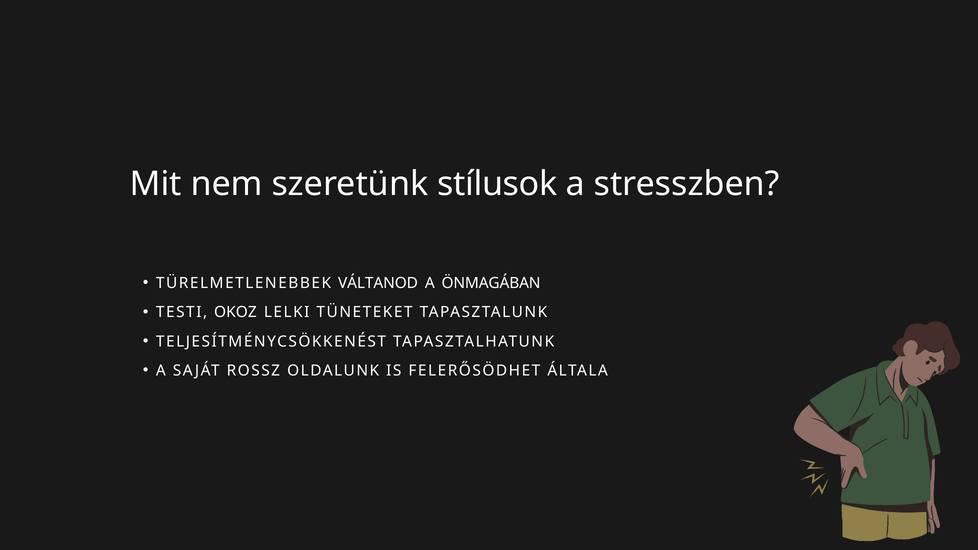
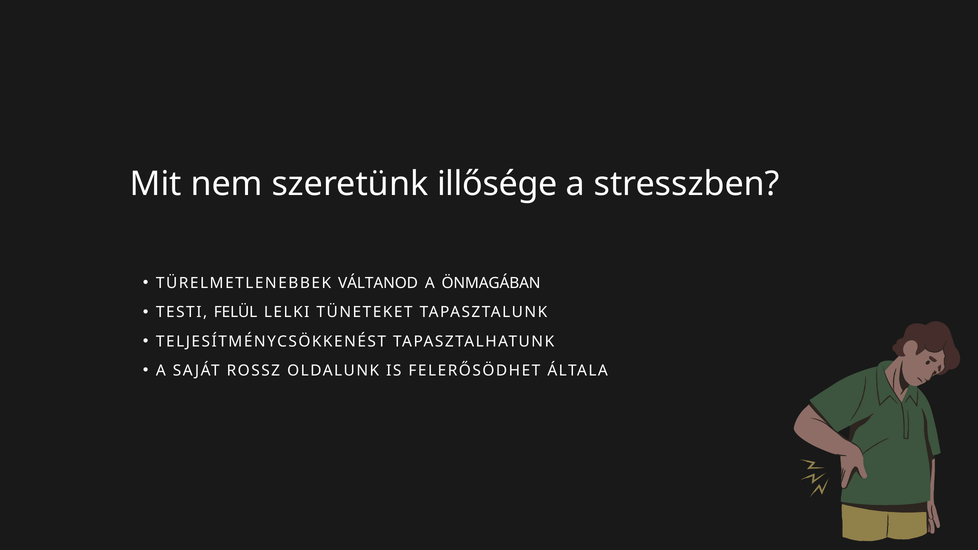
stílusok: stílusok -> illősége
OKOZ: OKOZ -> FELÜL
